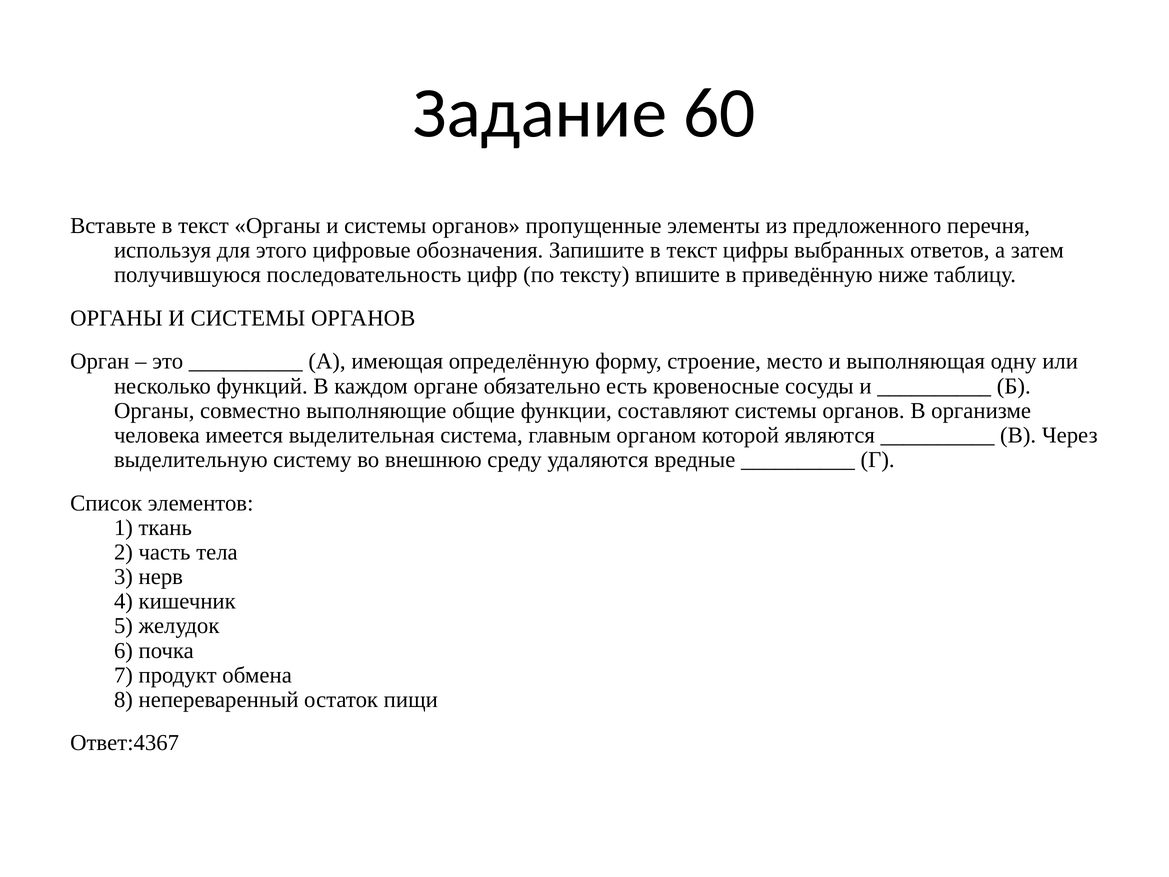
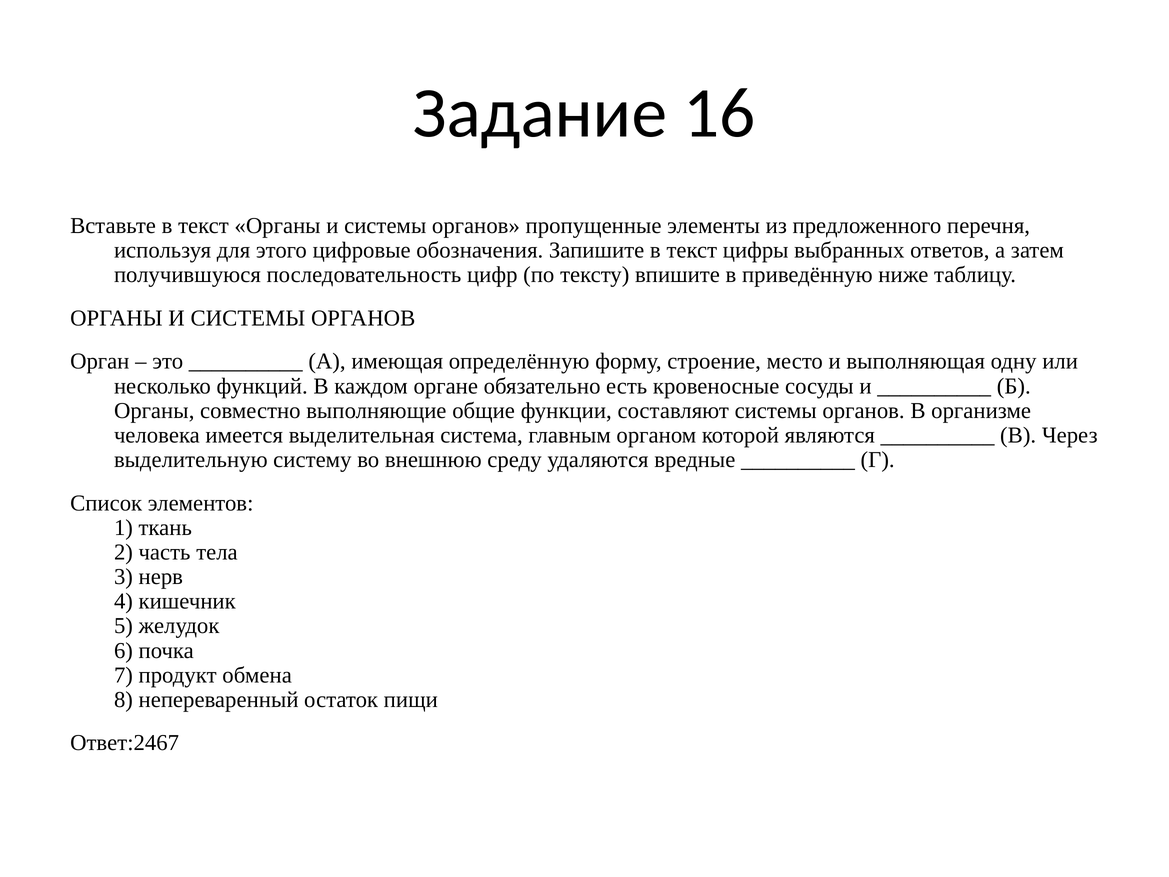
60: 60 -> 16
Ответ:4367: Ответ:4367 -> Ответ:2467
